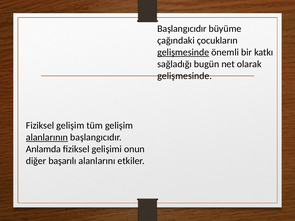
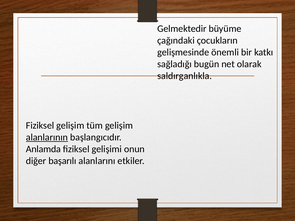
Başlangıcıdır at (182, 29): Başlangıcıdır -> Gelmektedir
gelişmesinde at (183, 52) underline: present -> none
gelişmesinde at (185, 76): gelişmesinde -> saldırganlıkla
